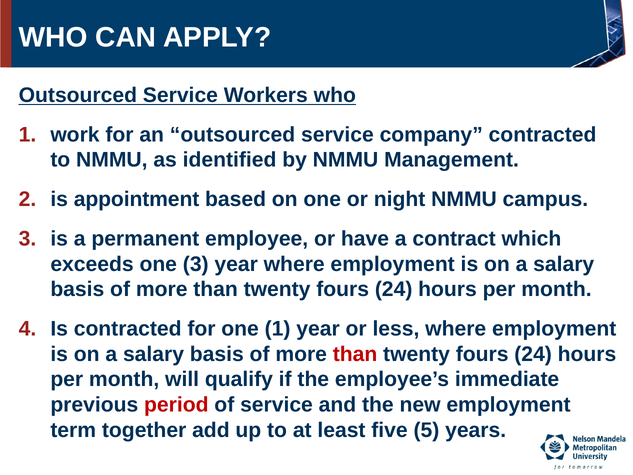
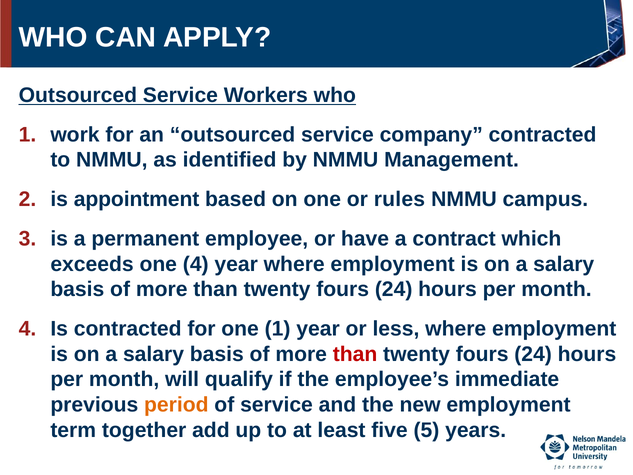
night: night -> rules
one 3: 3 -> 4
period colour: red -> orange
